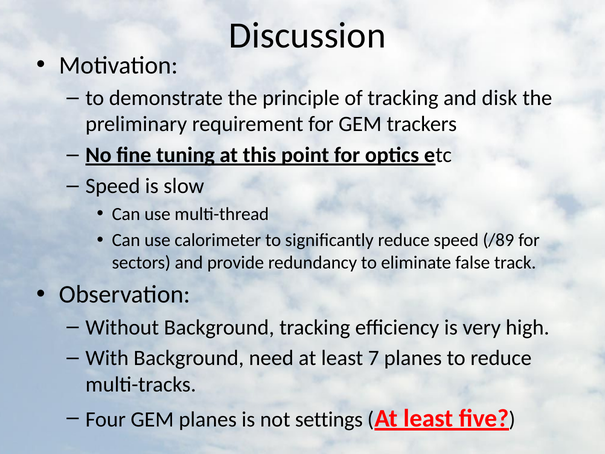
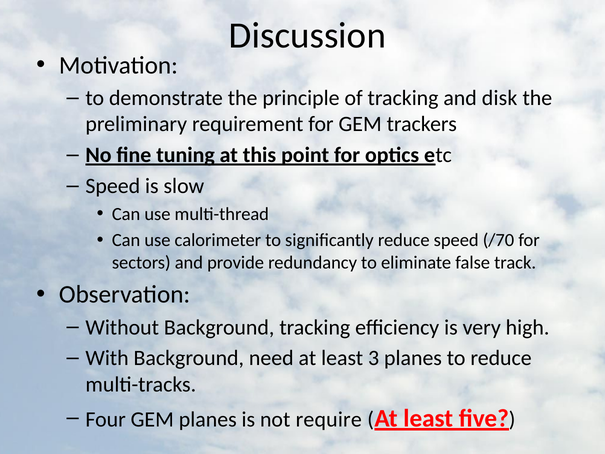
/89: /89 -> /70
7: 7 -> 3
settings: settings -> require
